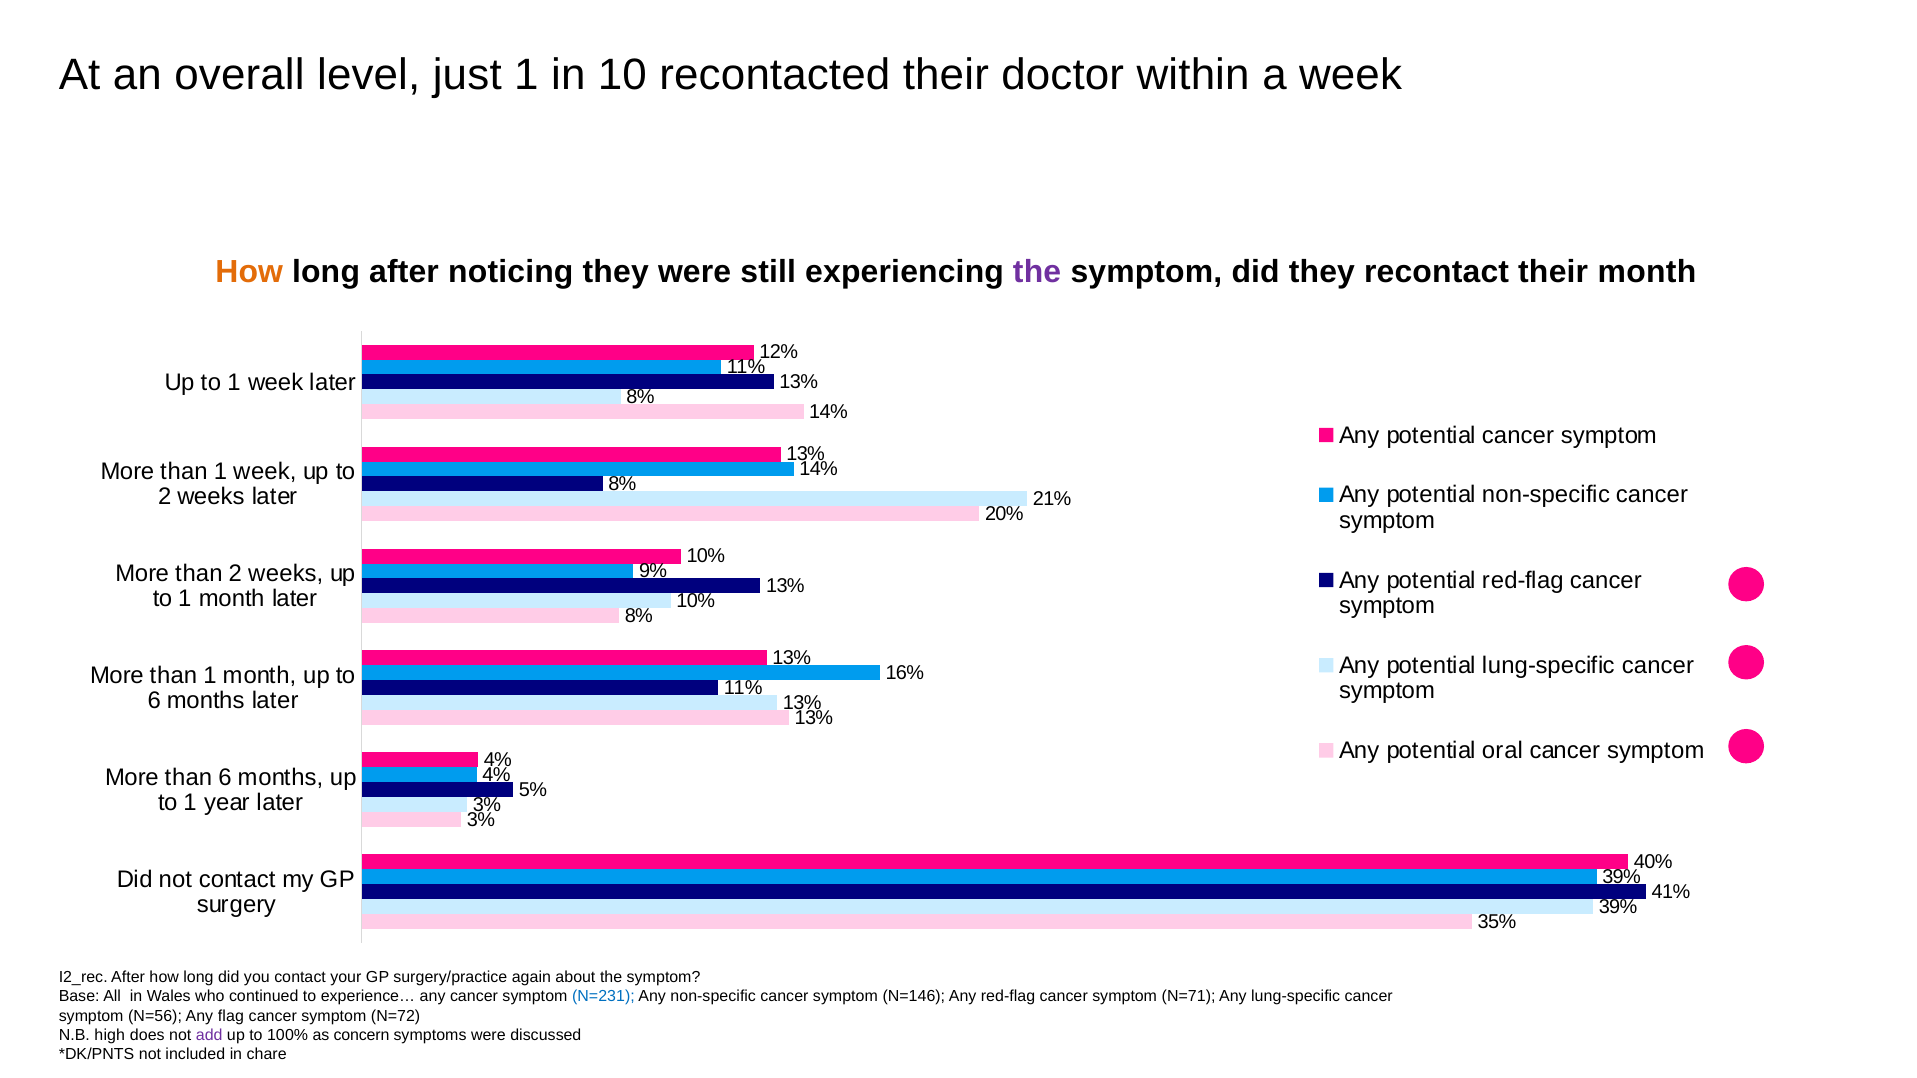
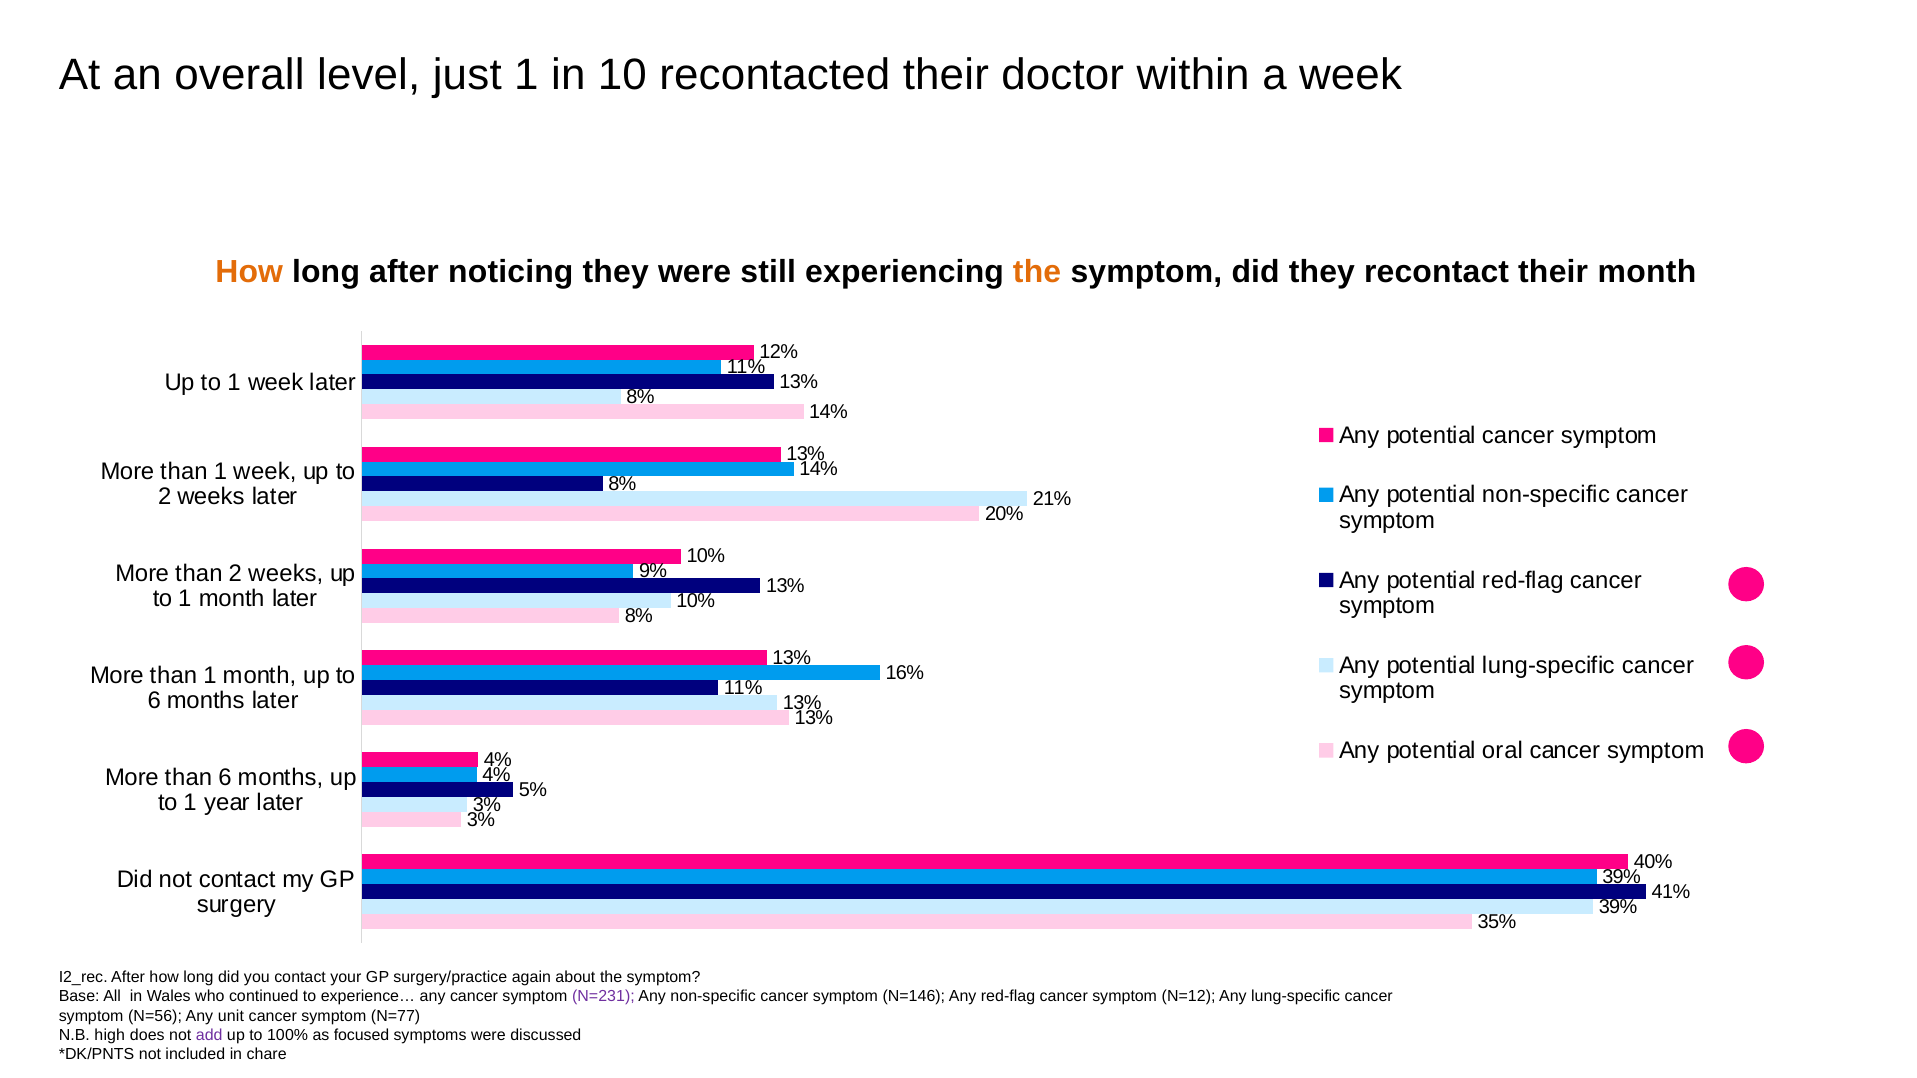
the at (1037, 272) colour: purple -> orange
N=231 colour: blue -> purple
N=71: N=71 -> N=12
flag: flag -> unit
N=72: N=72 -> N=77
concern: concern -> focused
